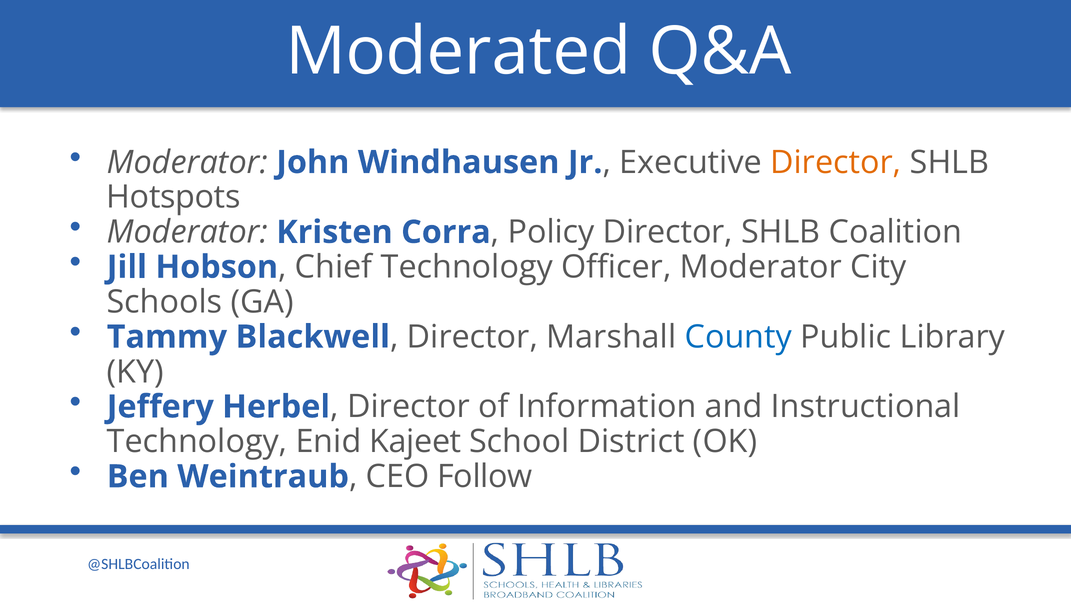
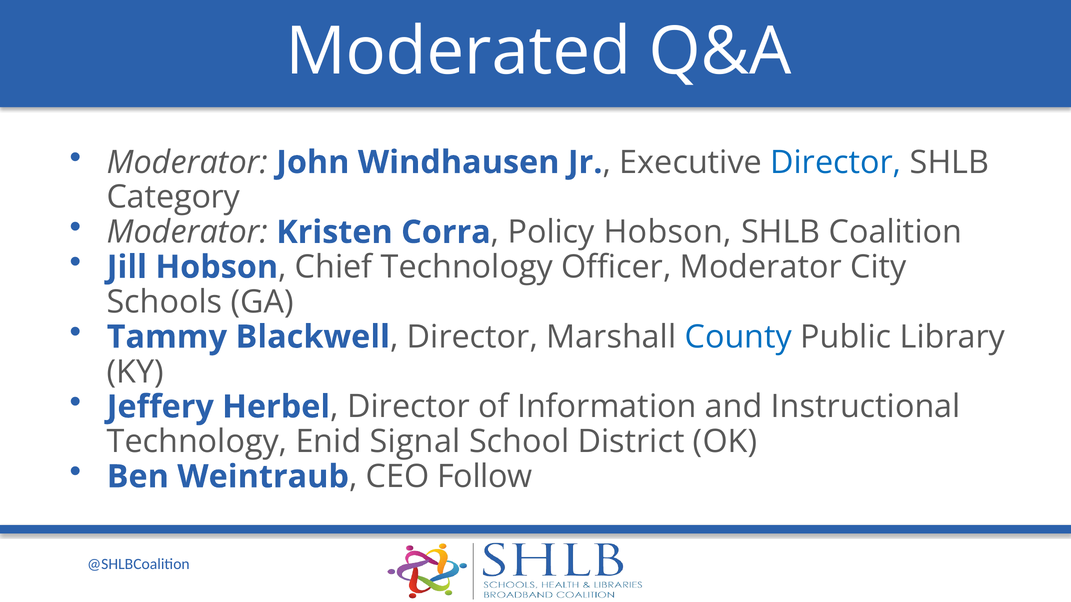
Director at (836, 162) colour: orange -> blue
Hotspots: Hotspots -> Category
Policy Director: Director -> Hobson
Kajeet: Kajeet -> Signal
